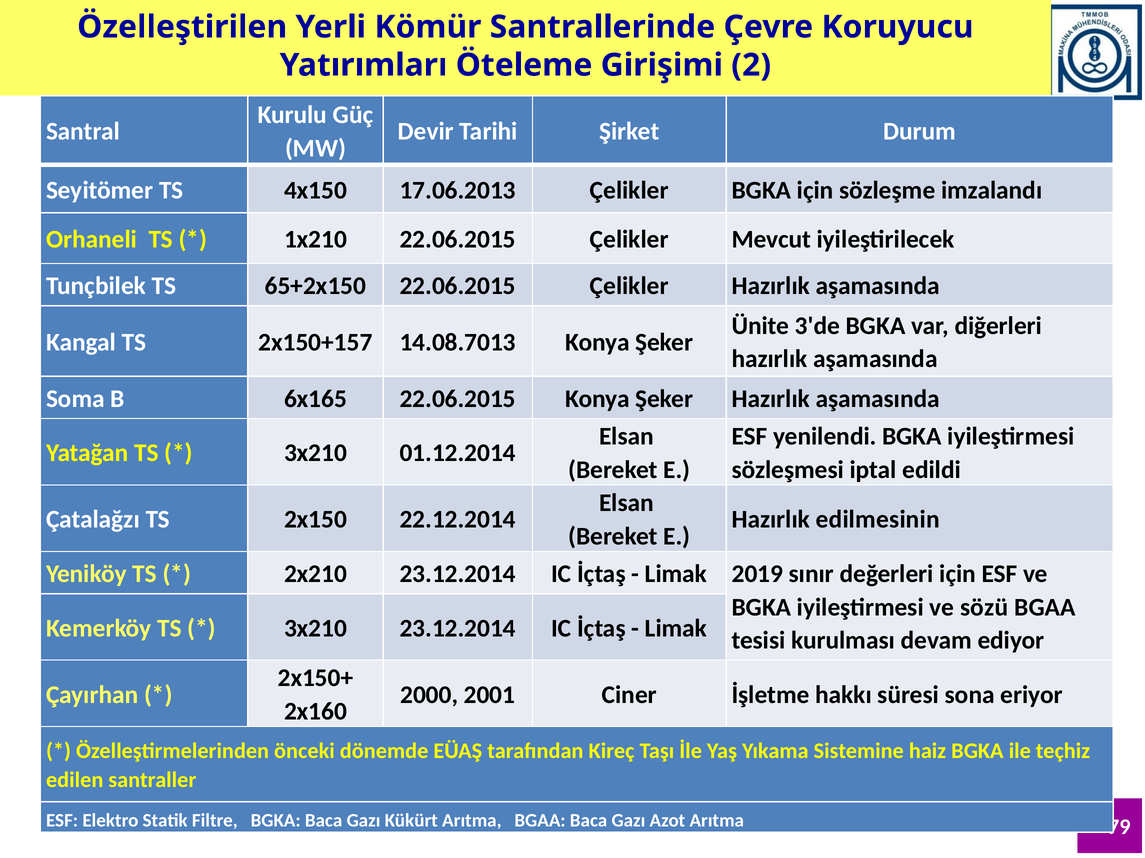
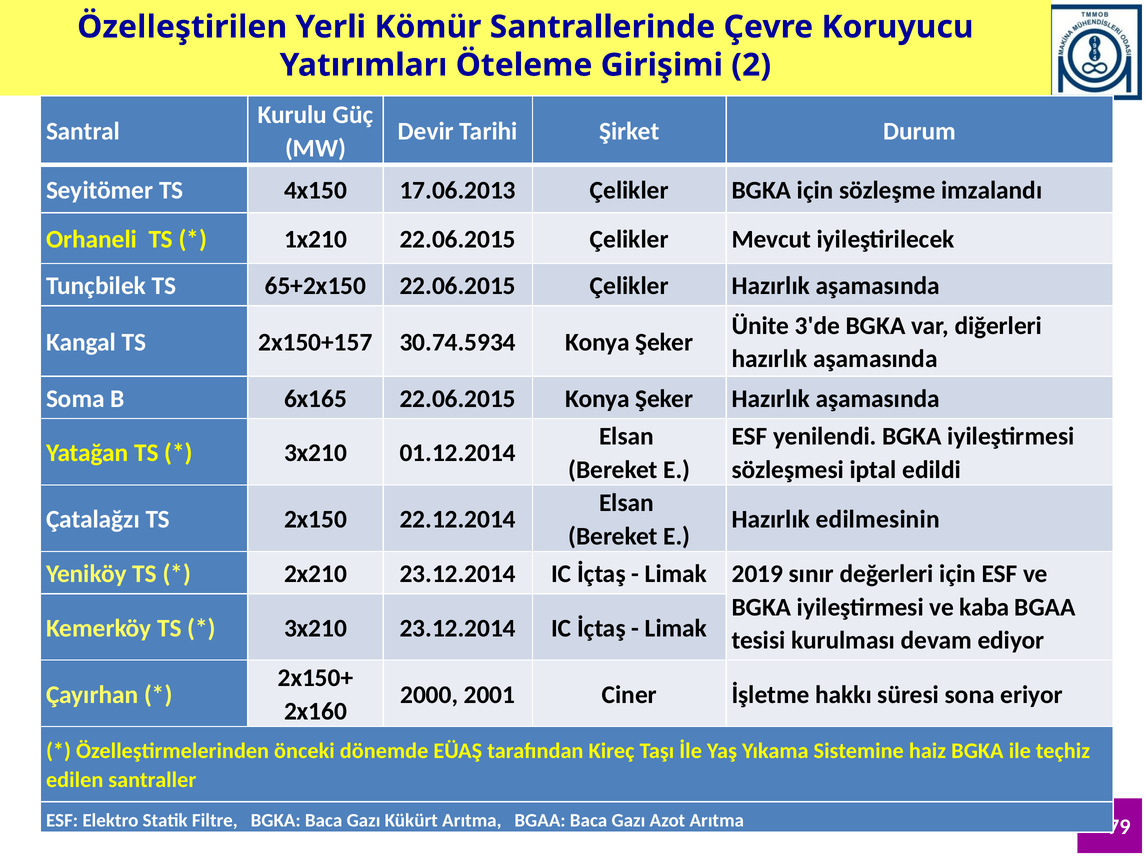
14.08.7013: 14.08.7013 -> 30.74.5934
sözü: sözü -> kaba
